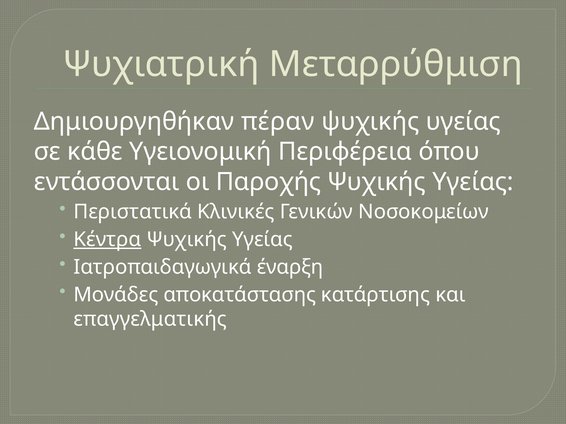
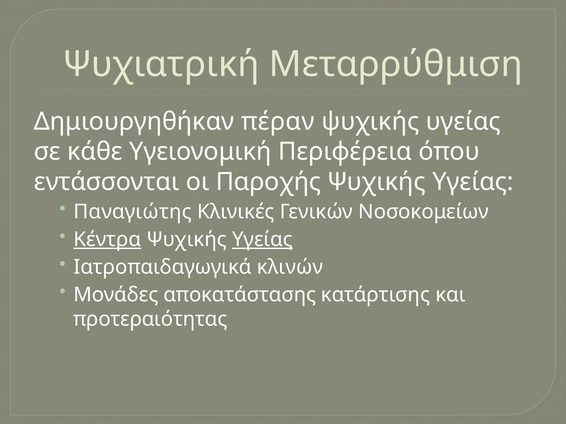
Περιστατικά: Περιστατικά -> Παναγιώτης
Υγείας at (262, 240) underline: none -> present
έναρξη: έναρξη -> κλινών
επαγγελματικής: επαγγελματικής -> προτεραιότητας
